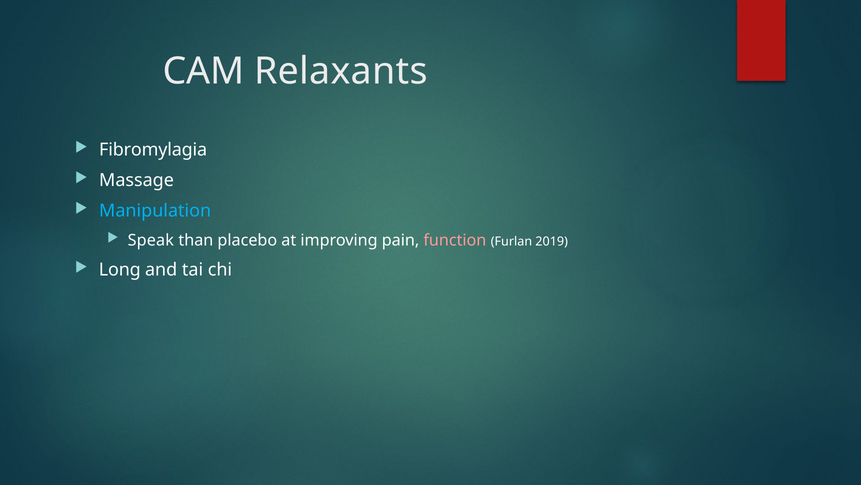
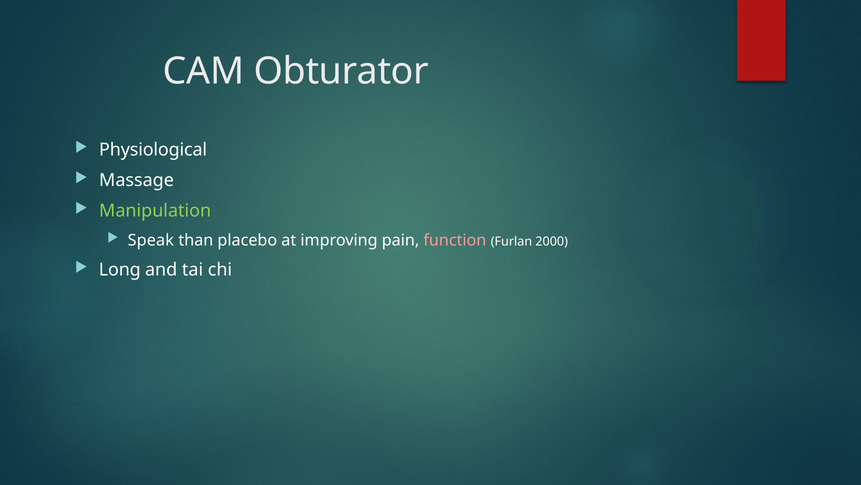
Relaxants: Relaxants -> Obturator
Fibromylagia: Fibromylagia -> Physiological
Manipulation colour: light blue -> light green
2019: 2019 -> 2000
